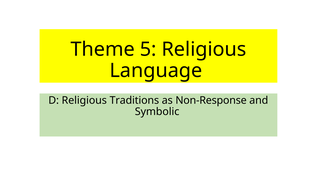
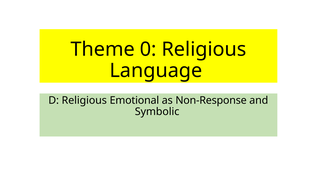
5: 5 -> 0
Traditions: Traditions -> Emotional
